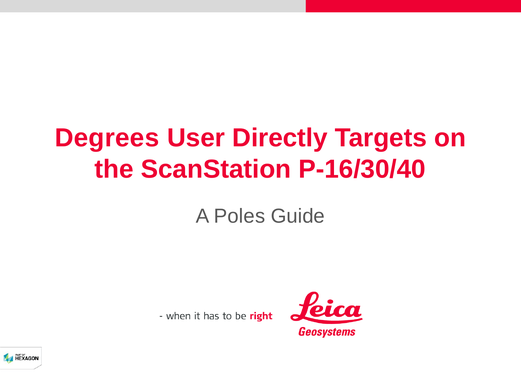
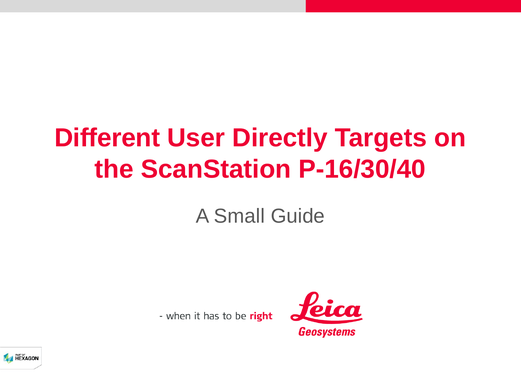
Degrees: Degrees -> Different
Poles: Poles -> Small
